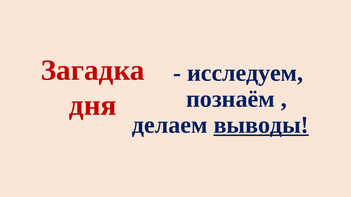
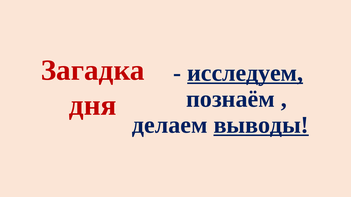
исследуем underline: none -> present
